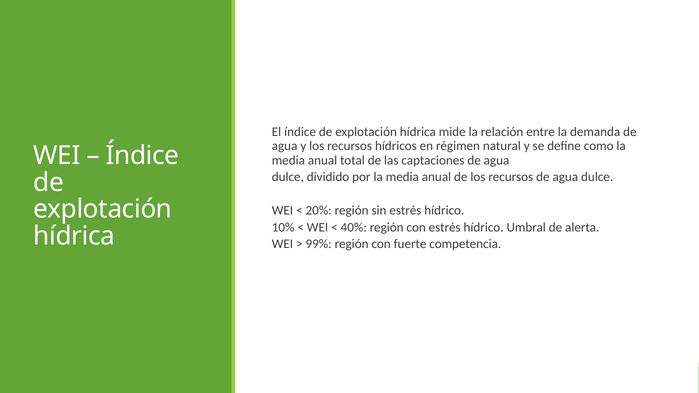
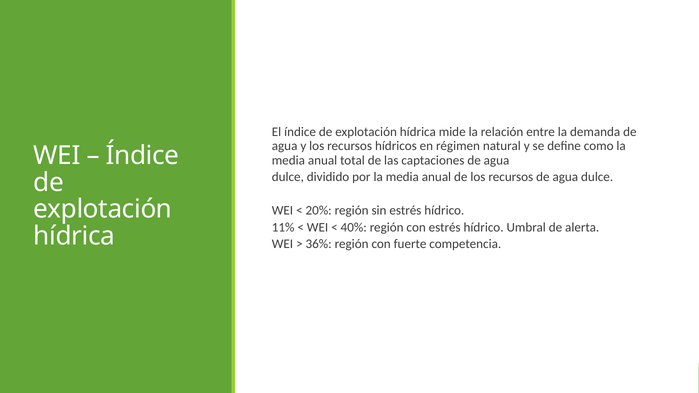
10%: 10% -> 11%
99%: 99% -> 36%
